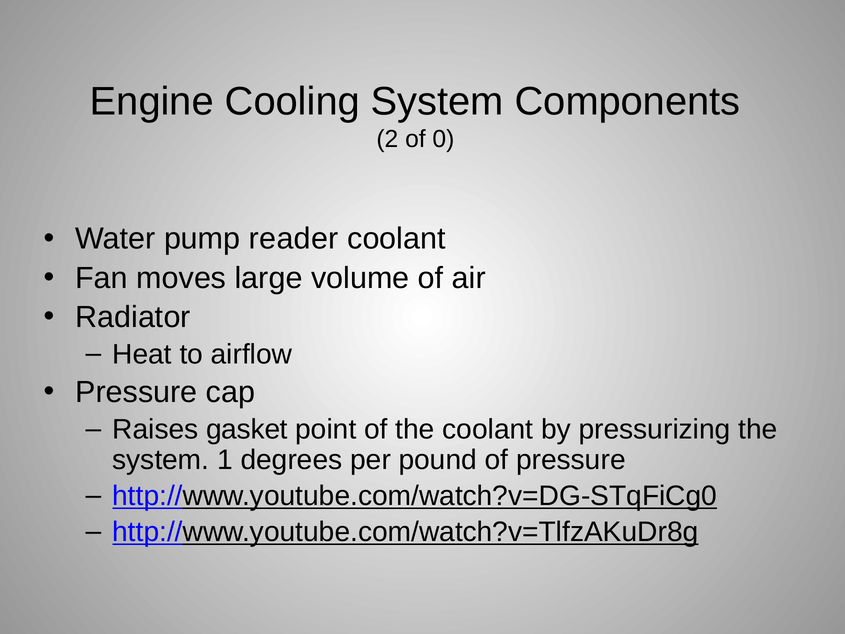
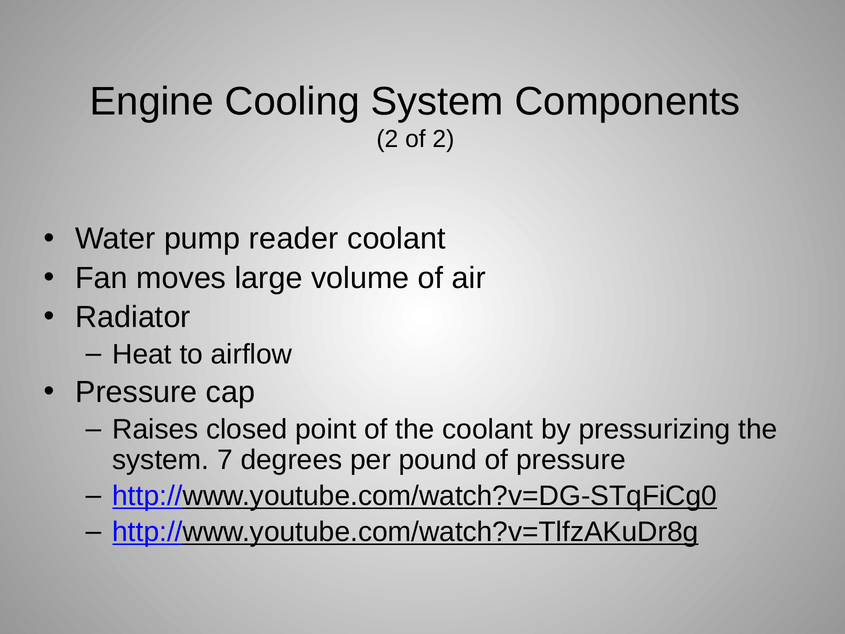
of 0: 0 -> 2
gasket: gasket -> closed
1: 1 -> 7
